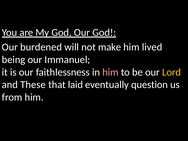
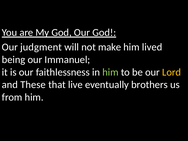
burdened: burdened -> judgment
him at (110, 72) colour: pink -> light green
laid: laid -> live
question: question -> brothers
